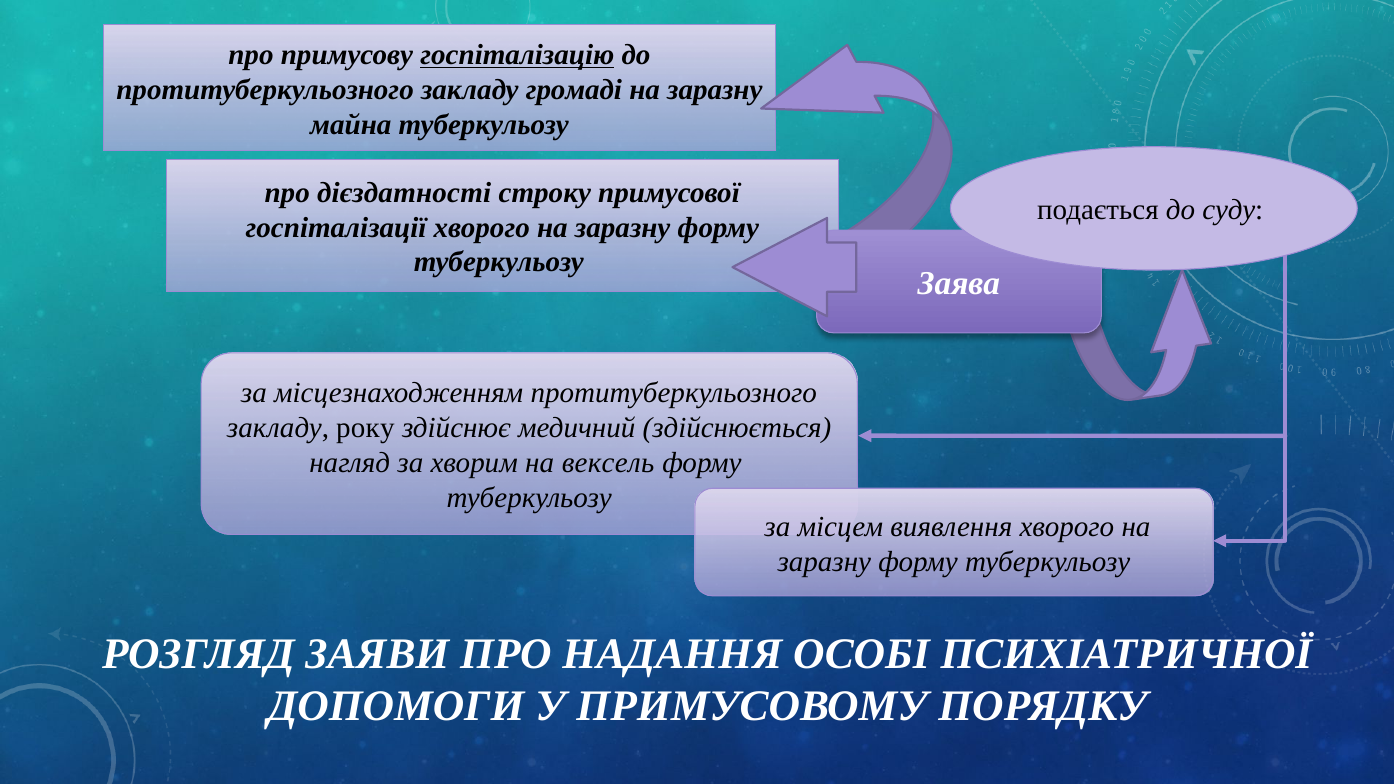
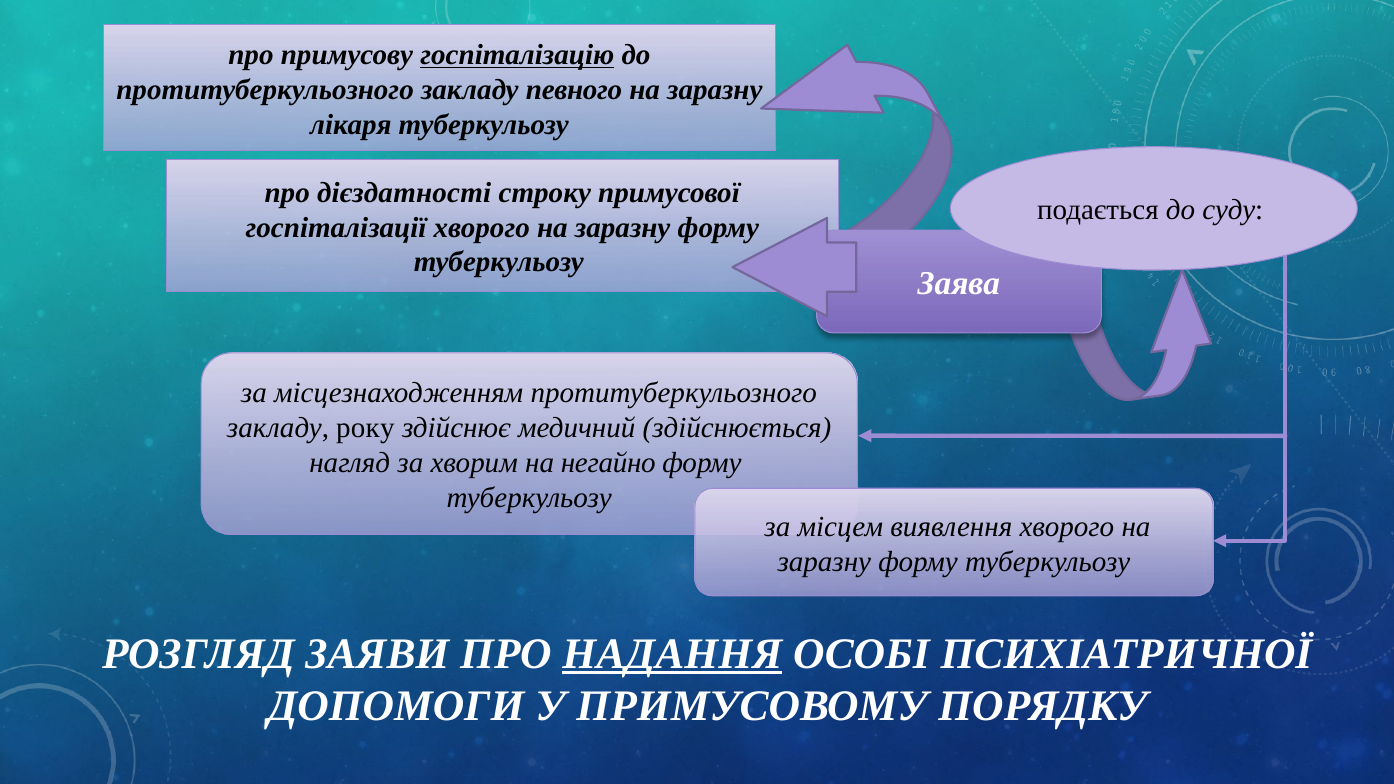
громаді: громаді -> певного
майна: майна -> лікаря
вексель: вексель -> негайно
НАДАННЯ underline: none -> present
